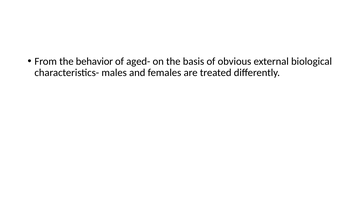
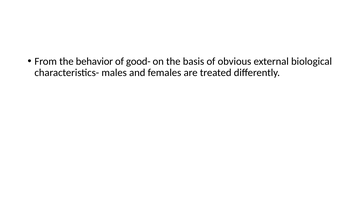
aged-: aged- -> good-
